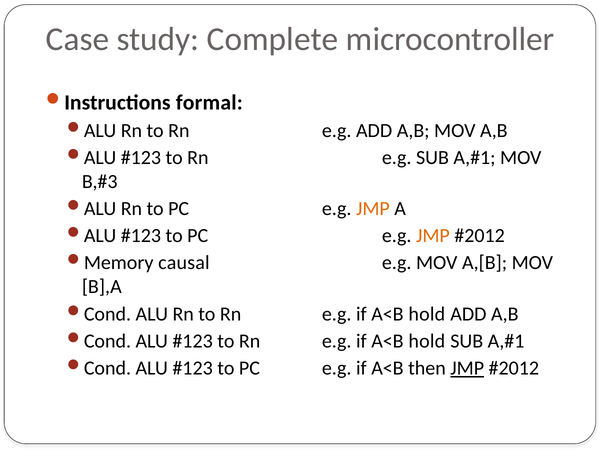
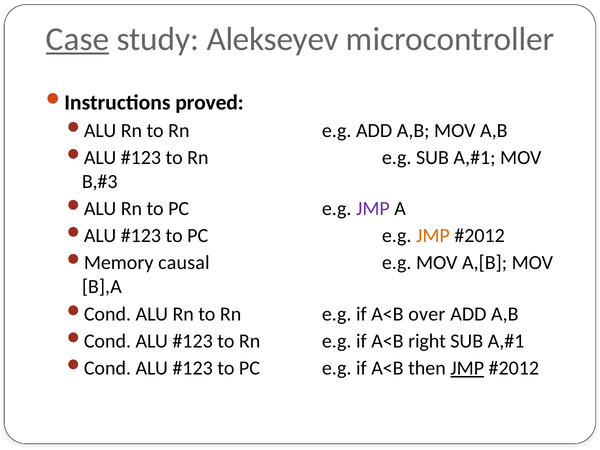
Case underline: none -> present
Complete: Complete -> Alekseyev
formal: formal -> proved
JMP at (373, 209) colour: orange -> purple
hold at (427, 314): hold -> over
hold at (427, 341): hold -> right
